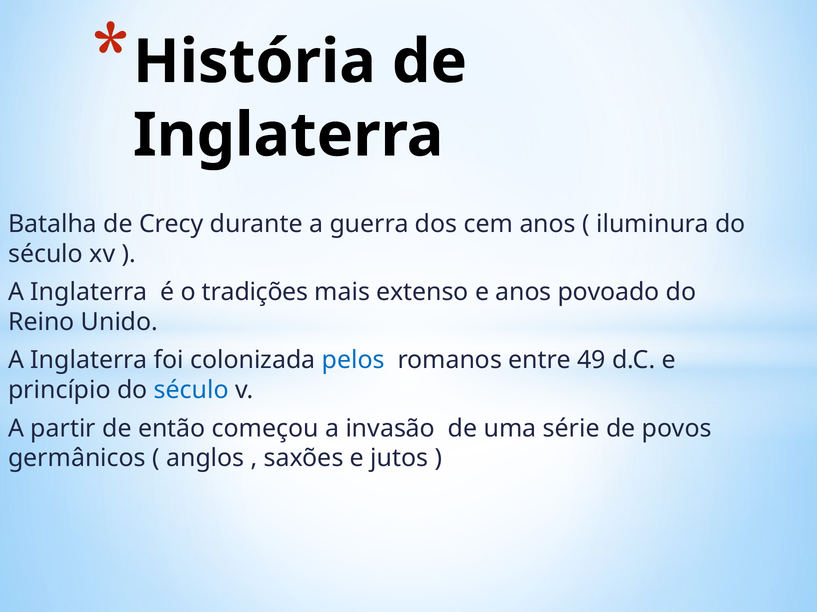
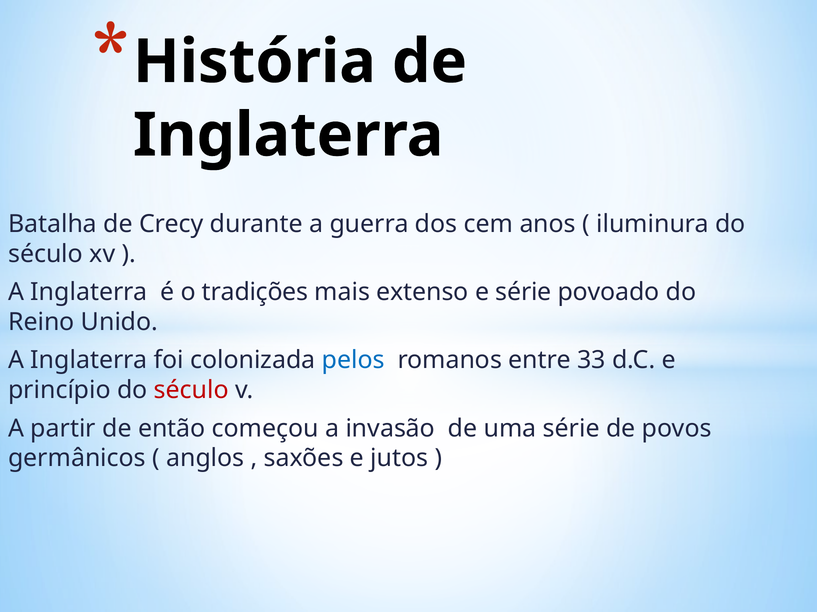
e anos: anos -> série
49: 49 -> 33
século at (191, 391) colour: blue -> red
